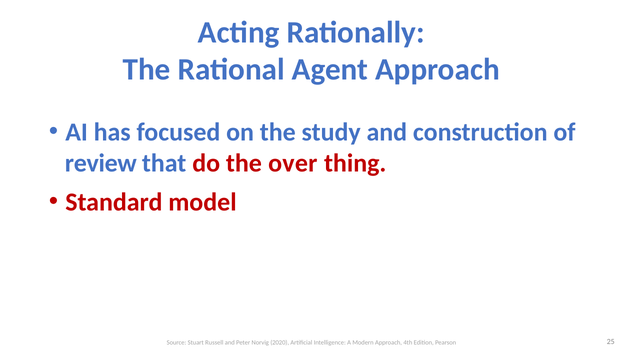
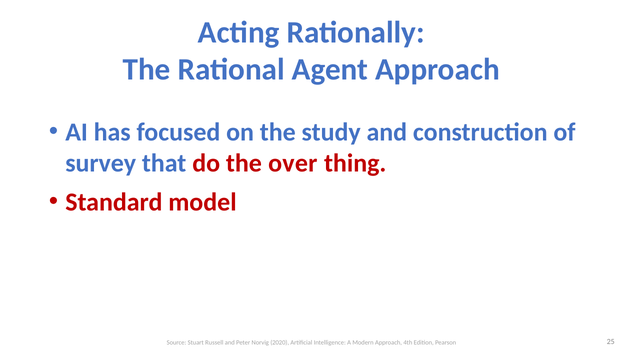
review: review -> survey
